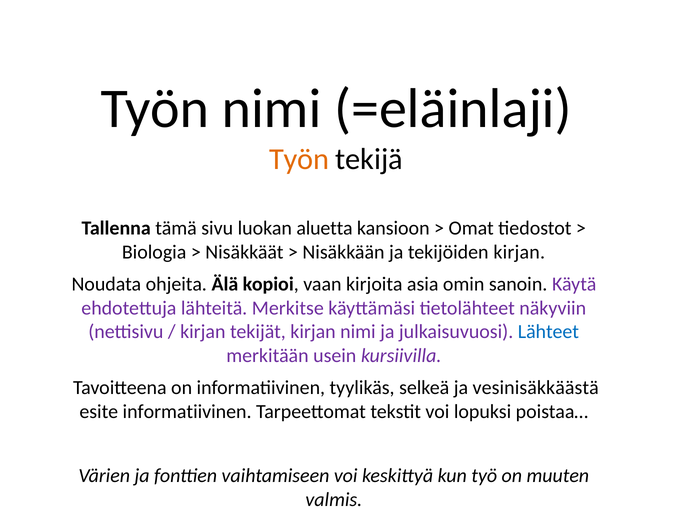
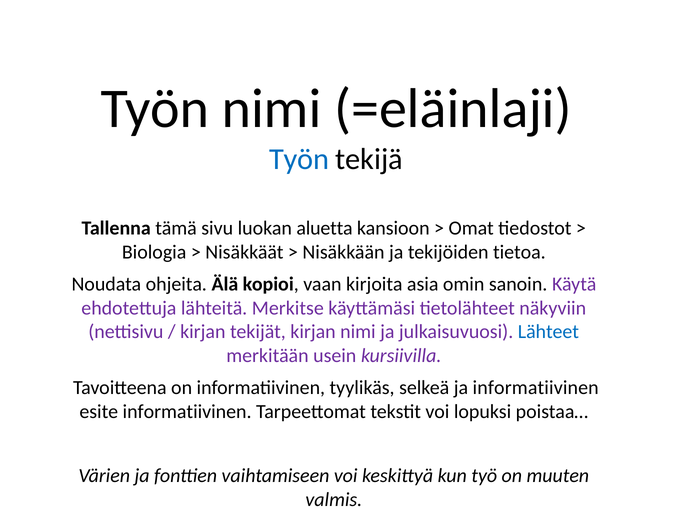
Työn at (299, 159) colour: orange -> blue
tekijöiden kirjan: kirjan -> tietoa
ja vesinisäkkäästä: vesinisäkkäästä -> informatiivinen
